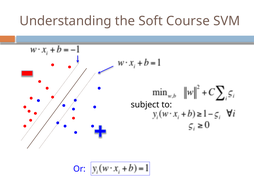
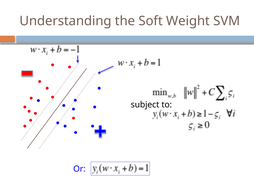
Course: Course -> Weight
